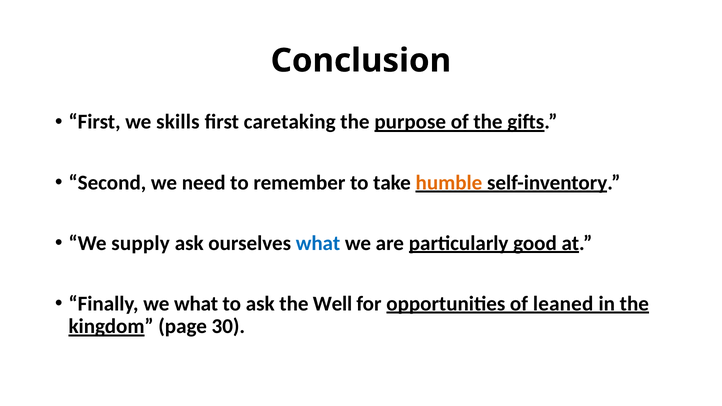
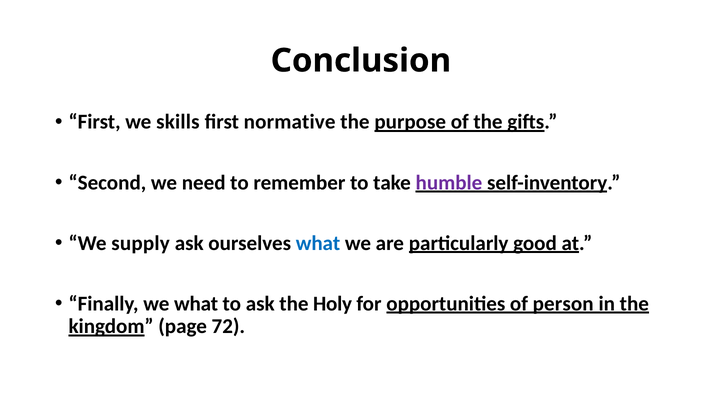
caretaking: caretaking -> normative
humble colour: orange -> purple
Well: Well -> Holy
leaned: leaned -> person
30: 30 -> 72
